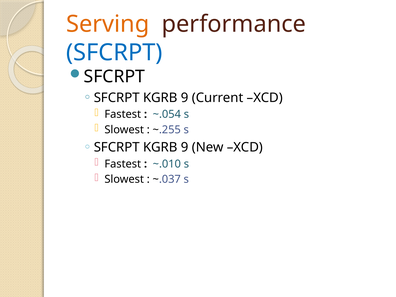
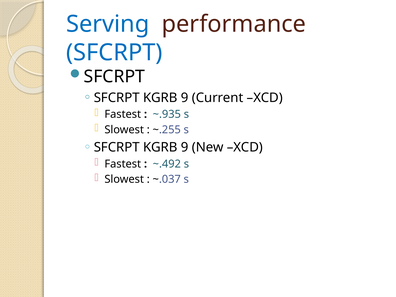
Serving colour: orange -> blue
~.054: ~.054 -> ~.935
~.010: ~.010 -> ~.492
